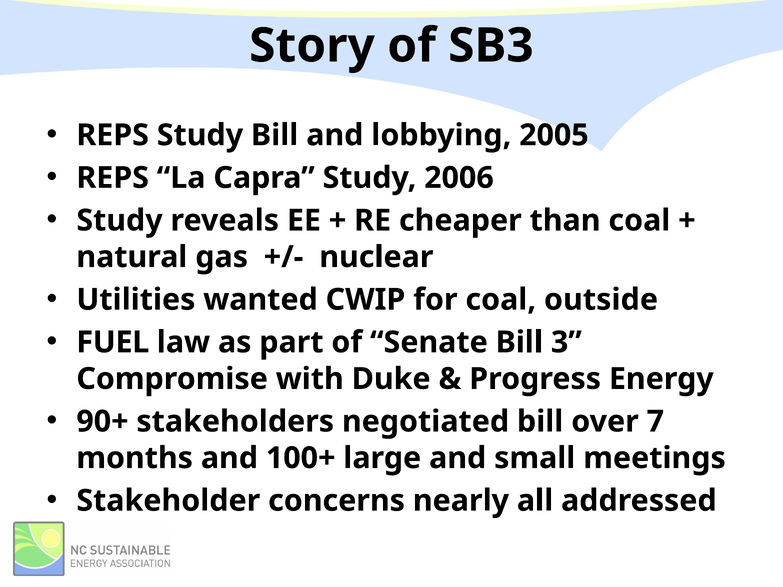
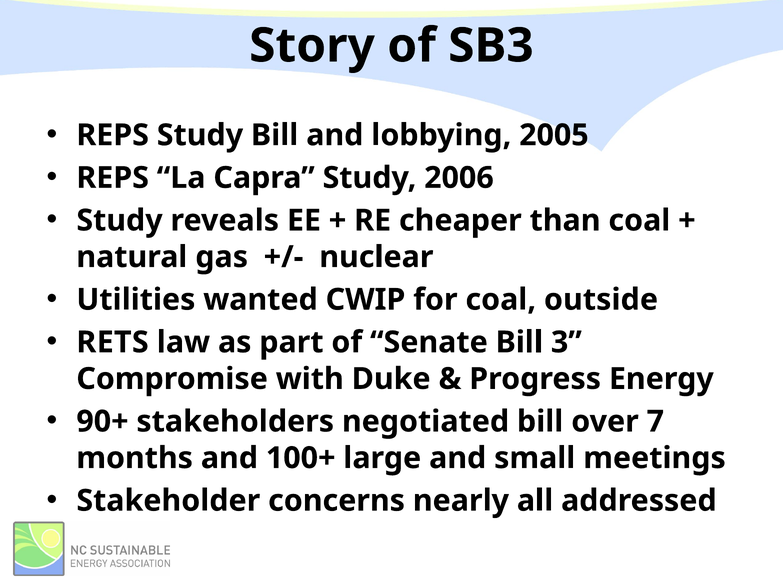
FUEL: FUEL -> RETS
